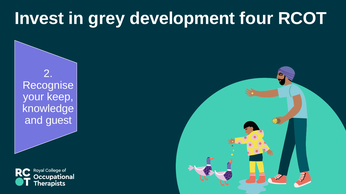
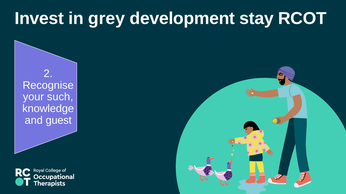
four: four -> stay
keep: keep -> such
